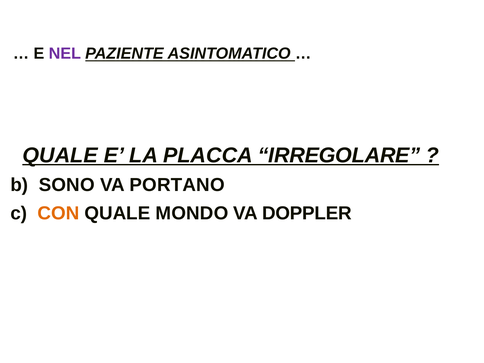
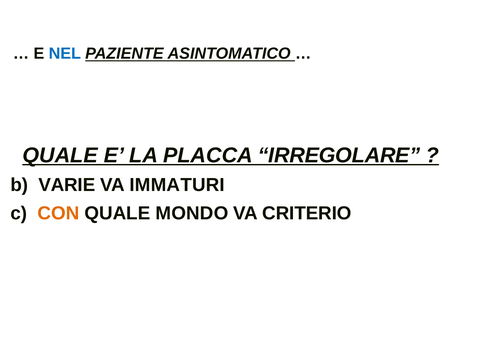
NEL colour: purple -> blue
SONO: SONO -> VARIE
PORTANO: PORTANO -> IMMATURI
DOPPLER: DOPPLER -> CRITERIO
